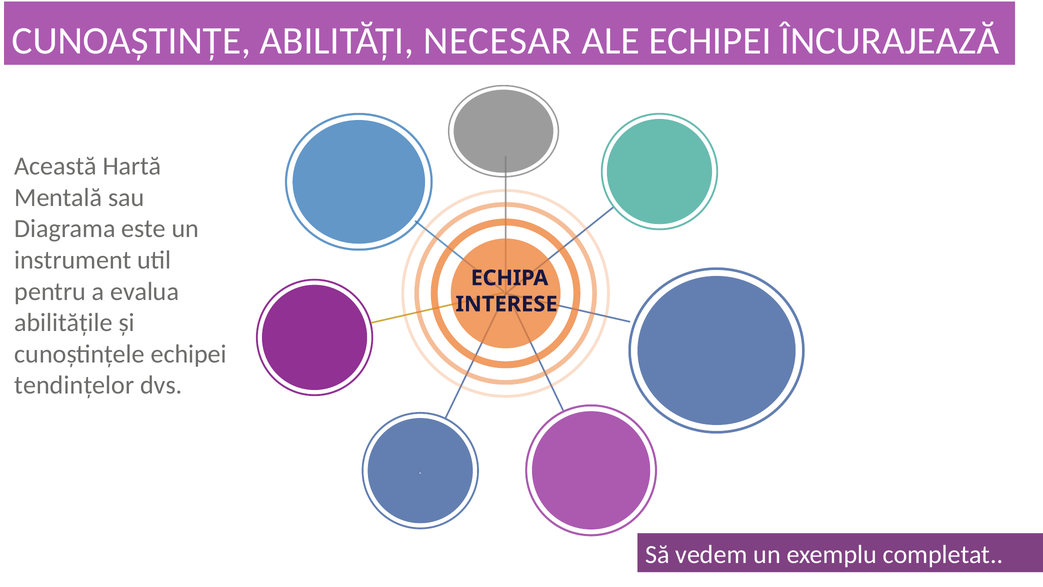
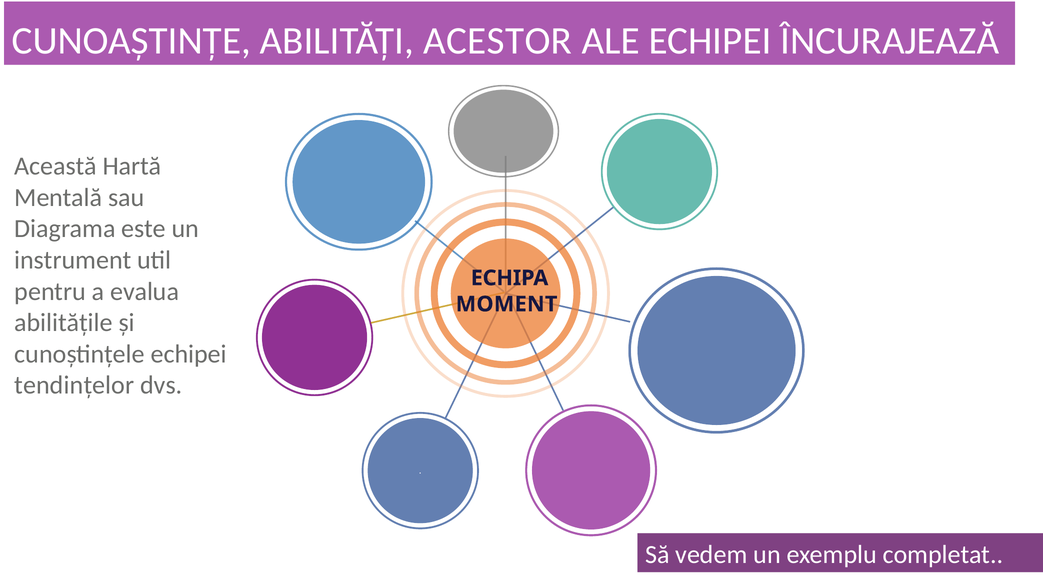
NECESAR: NECESAR -> ACESTOR
INTERESE: INTERESE -> MOMENT
